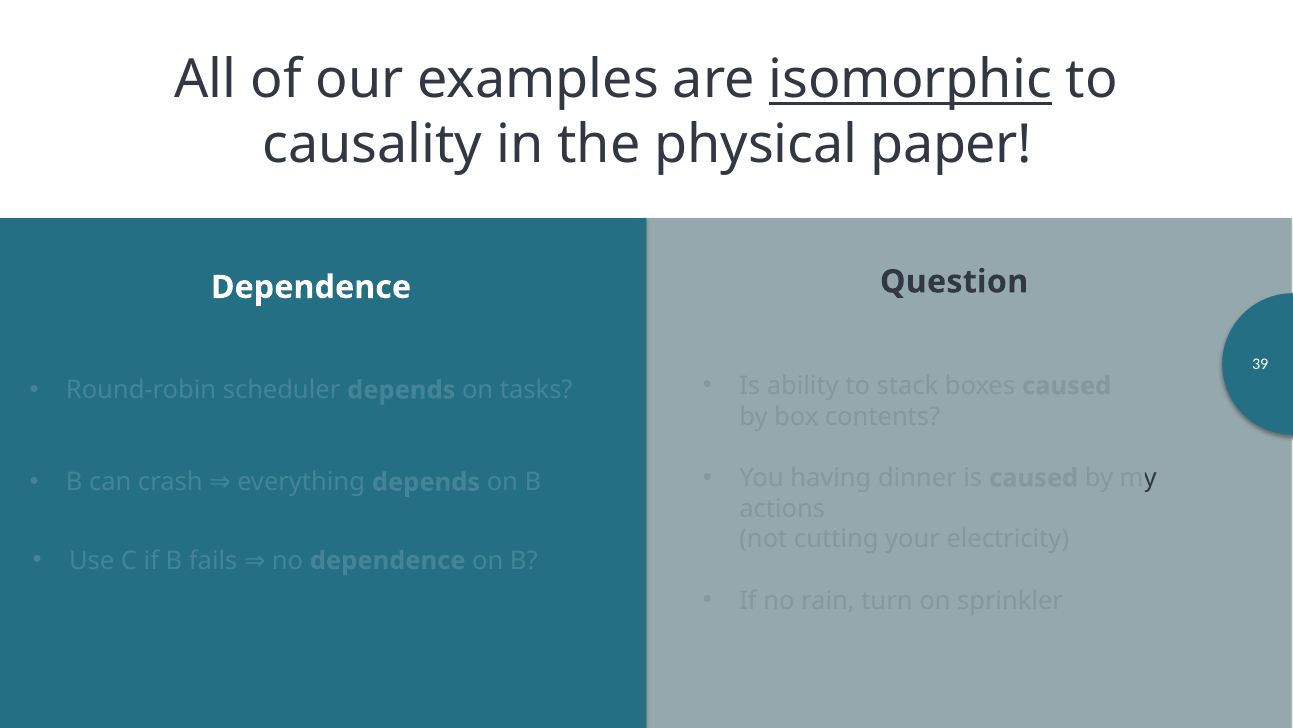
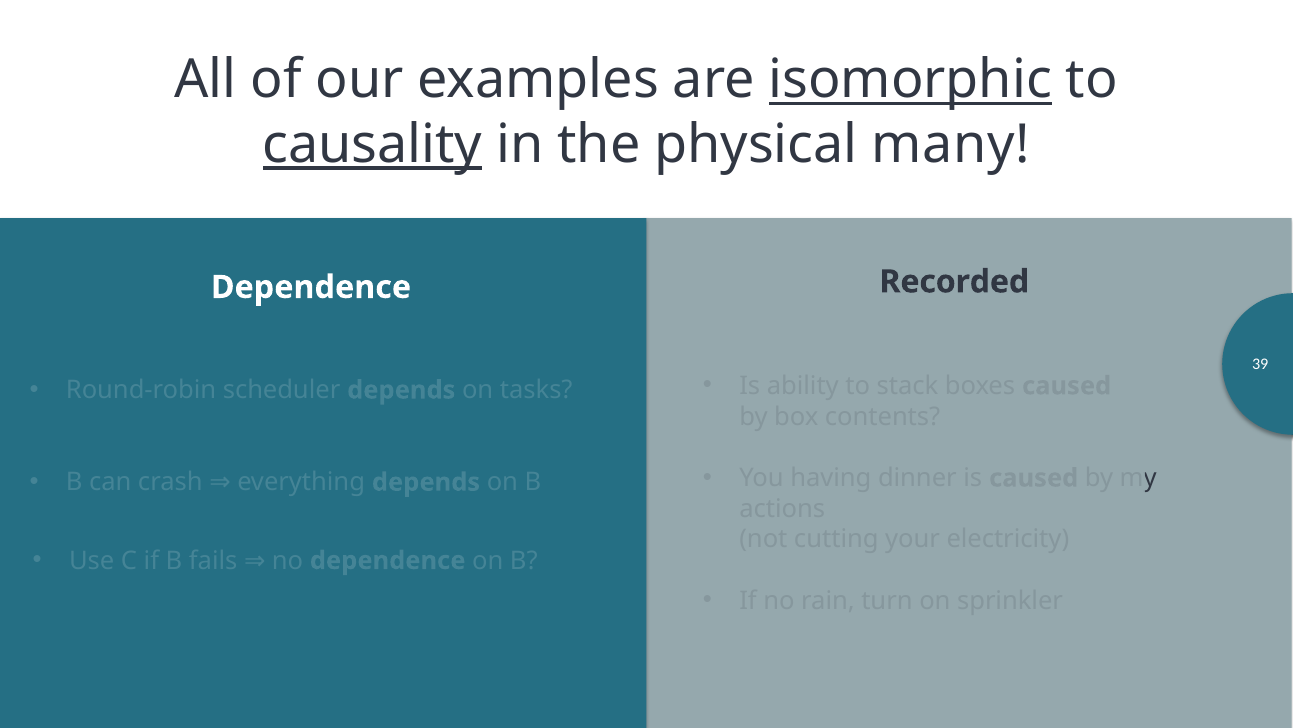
causality underline: none -> present
paper: paper -> many
Question: Question -> Recorded
